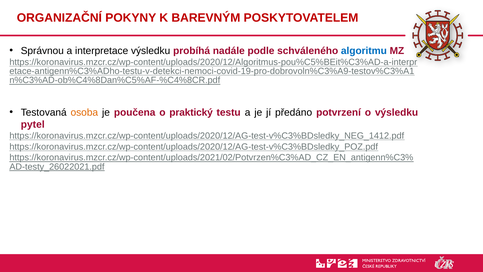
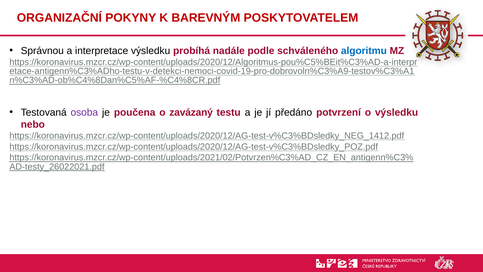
osoba colour: orange -> purple
praktický: praktický -> zavázaný
pytel: pytel -> nebo
